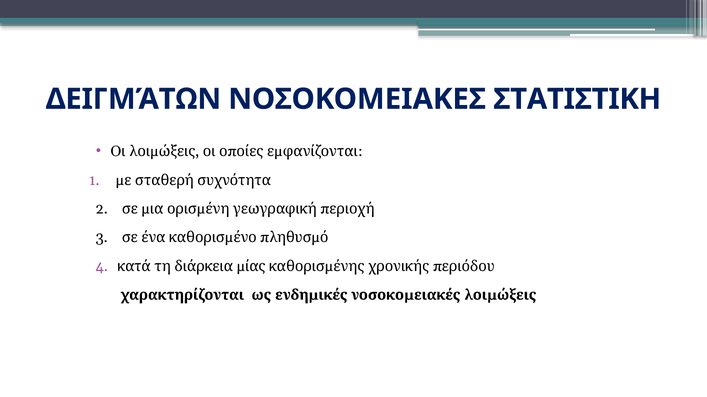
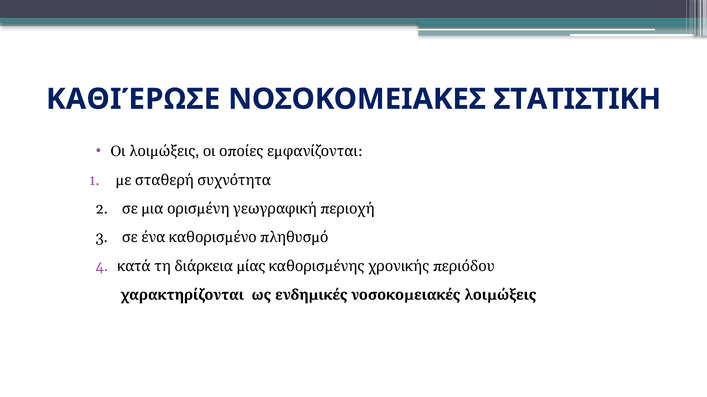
ΔΕΙΓΜΆΤΩΝ: ΔΕΙΓΜΆΤΩΝ -> ΚΑΘΙΈΡΩΣΕ
